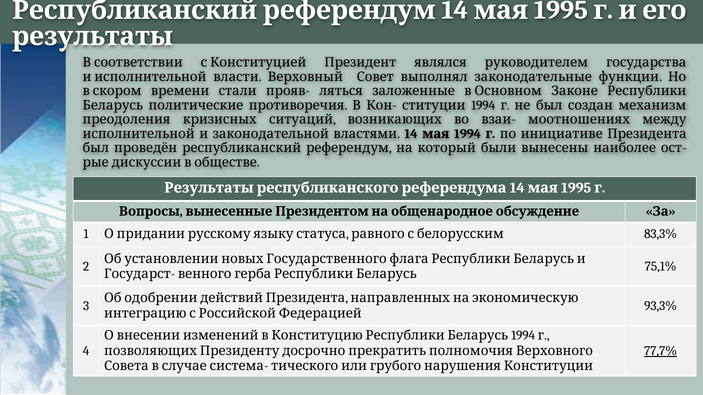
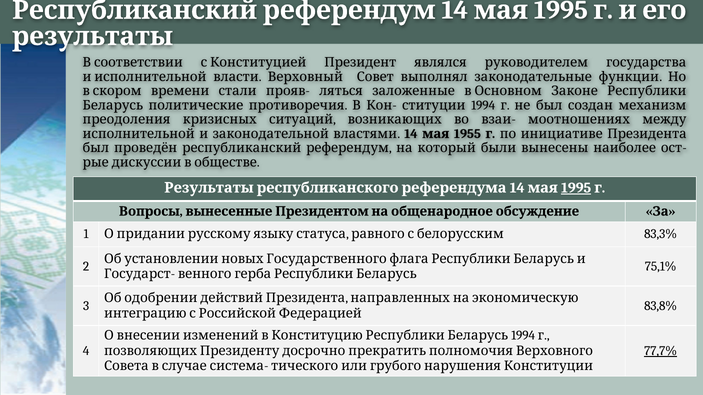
14 1994: 1994 -> 1955
1995 at (576, 188) underline: none -> present
93,3%: 93,3% -> 83,8%
